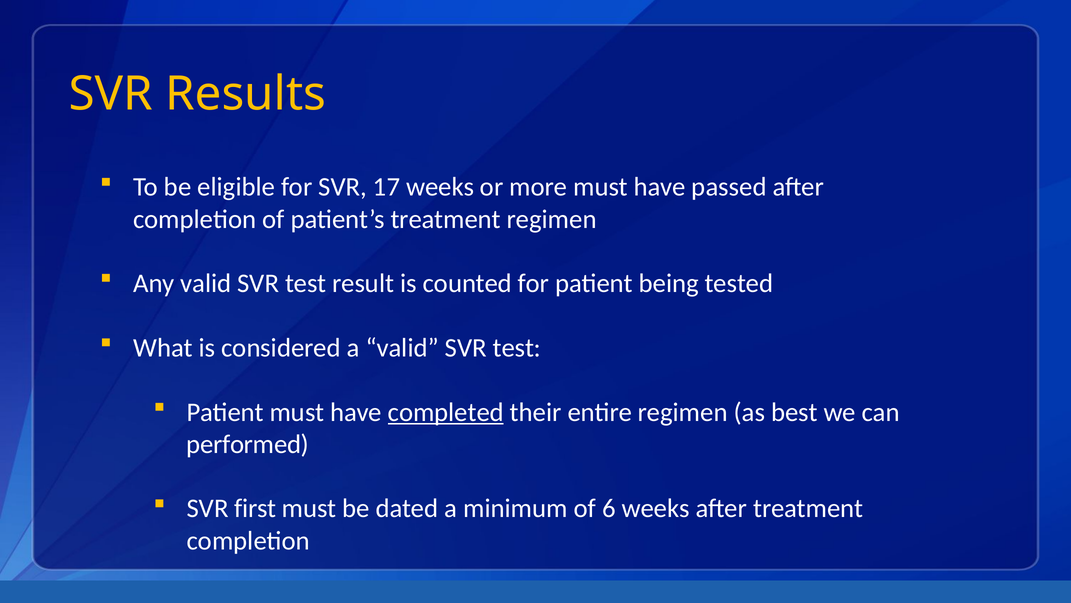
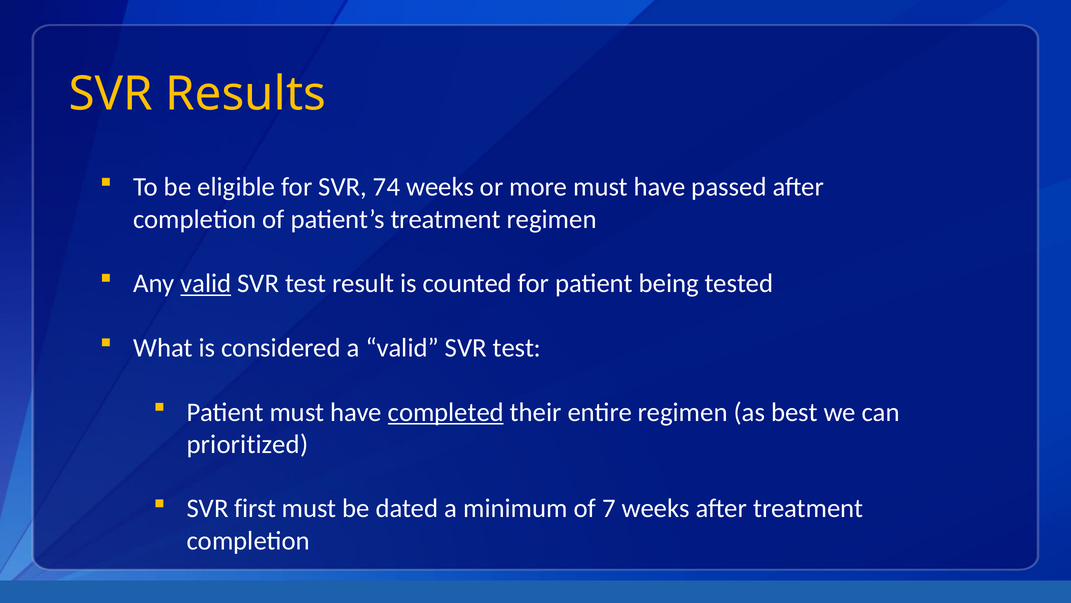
17: 17 -> 74
valid at (206, 283) underline: none -> present
performed: performed -> prioritized
6: 6 -> 7
